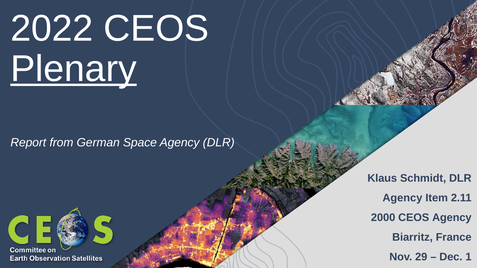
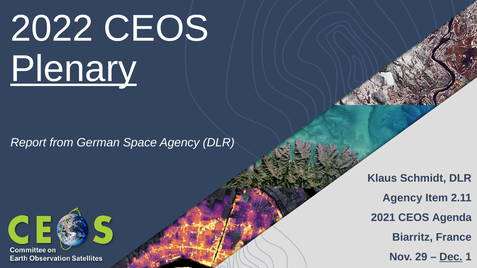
2000: 2000 -> 2021
CEOS Agency: Agency -> Agenda
Dec underline: none -> present
